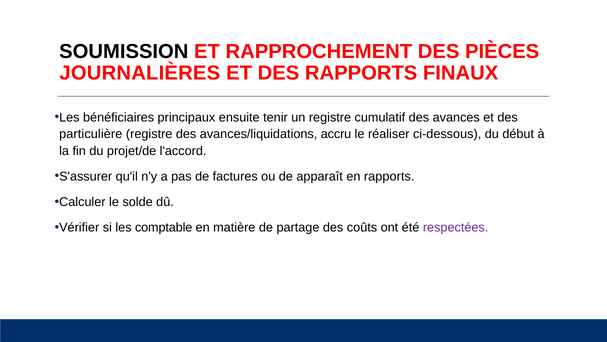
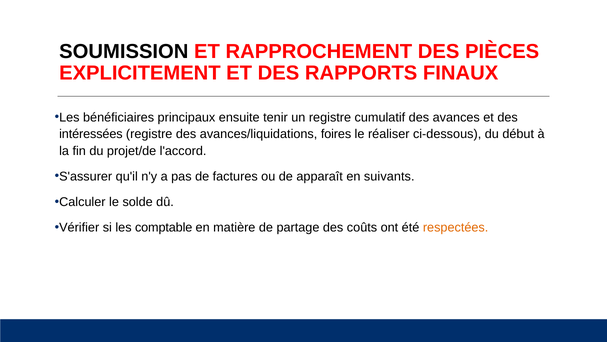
JOURNALIÈRES: JOURNALIÈRES -> EXPLICITEMENT
particulière: particulière -> intéressées
accru: accru -> foires
en rapports: rapports -> suivants
respectées colour: purple -> orange
